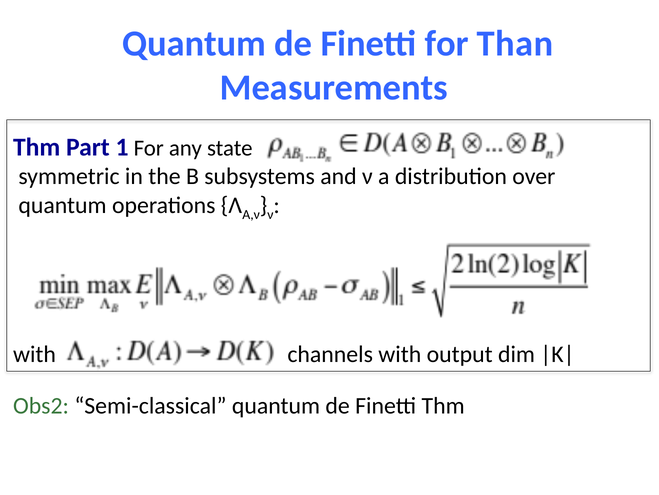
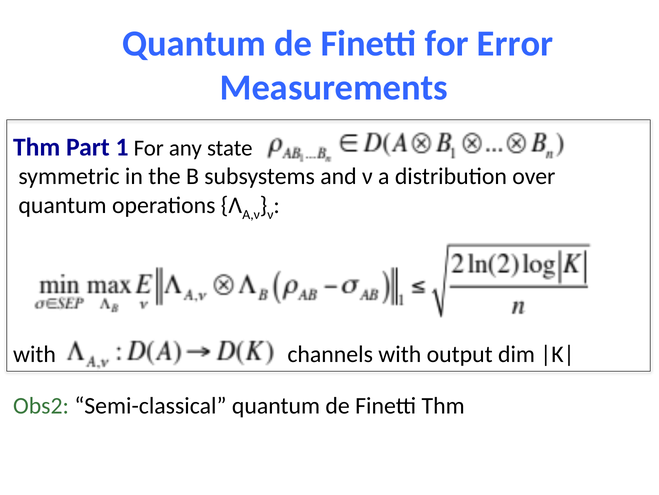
Than: Than -> Error
